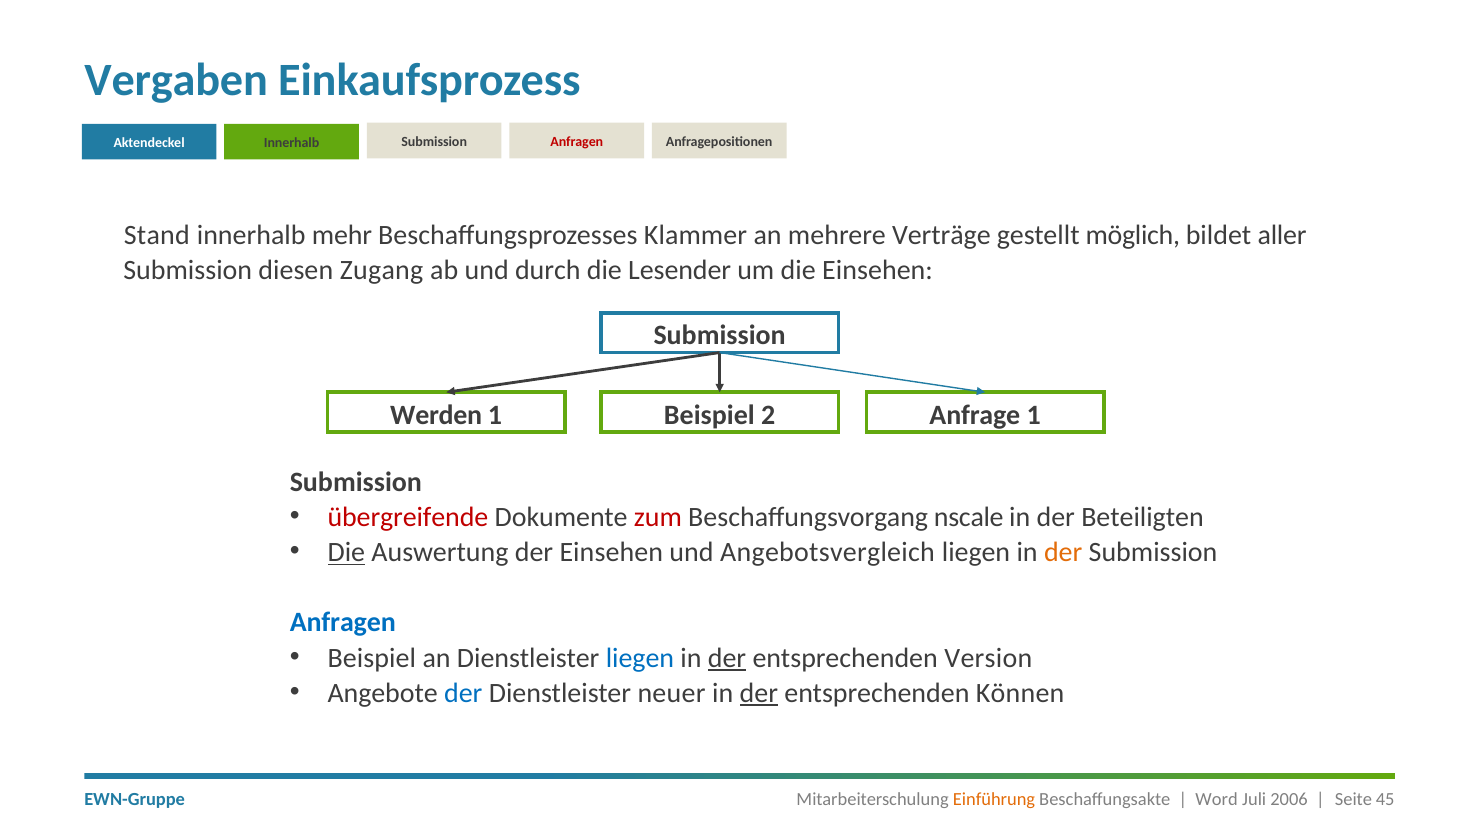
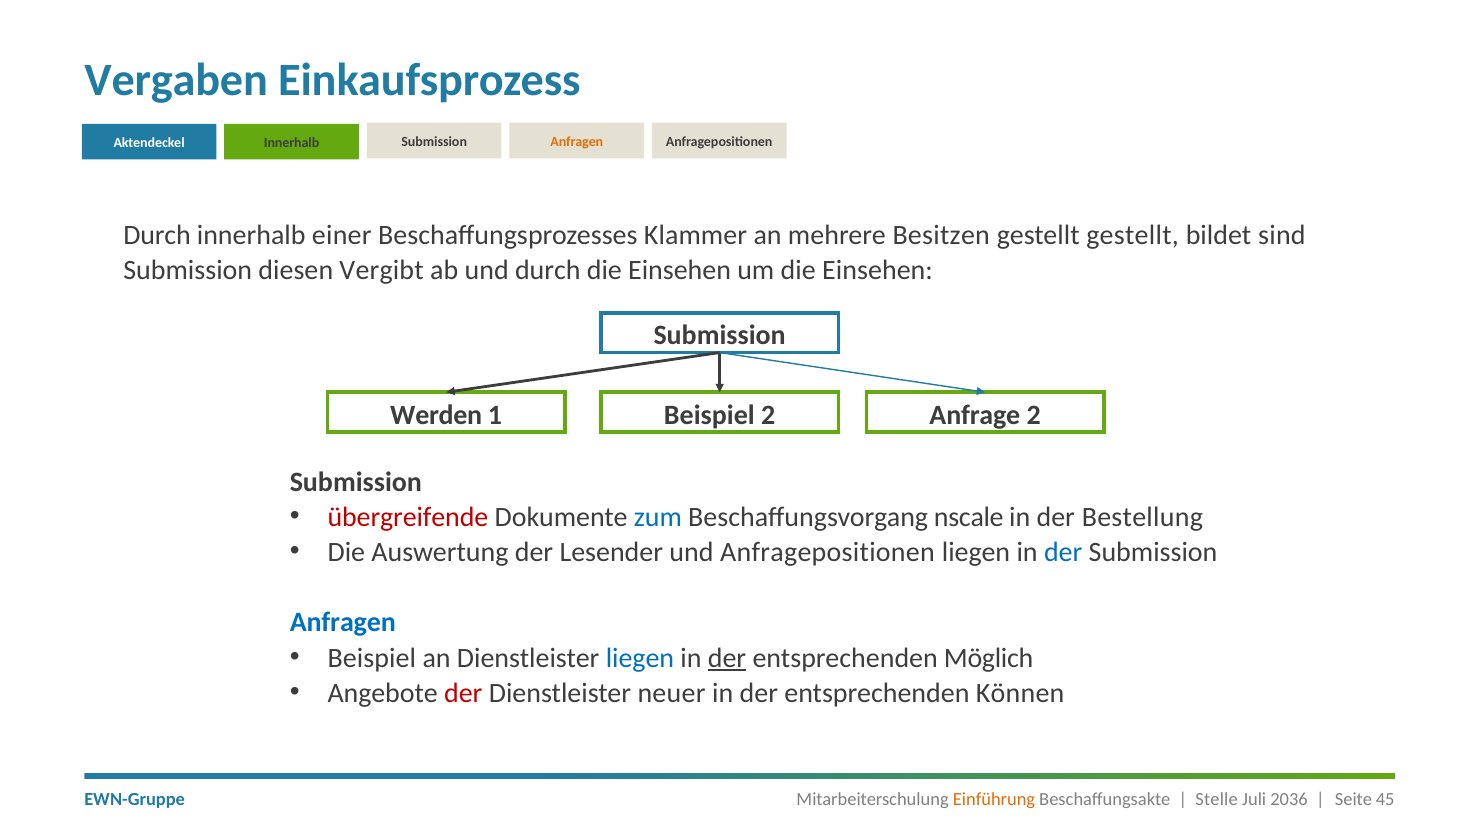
Anfragen at (577, 142) colour: red -> orange
Stand at (157, 235): Stand -> Durch
mehr: mehr -> einer
Verträge: Verträge -> Besitzen
gestellt möglich: möglich -> gestellt
aller: aller -> sind
Zugang: Zugang -> Vergibt
Lesender at (680, 271): Lesender -> Einsehen
Anfrage 1: 1 -> 2
zum colour: red -> blue
Beteiligten: Beteiligten -> Bestellung
Die at (346, 552) underline: present -> none
der Einsehen: Einsehen -> Lesender
und Angebotsvergleich: Angebotsvergleich -> Anfragepositionen
der at (1063, 552) colour: orange -> blue
Version: Version -> Möglich
der at (463, 693) colour: blue -> red
der at (759, 693) underline: present -> none
Word: Word -> Stelle
2006: 2006 -> 2036
